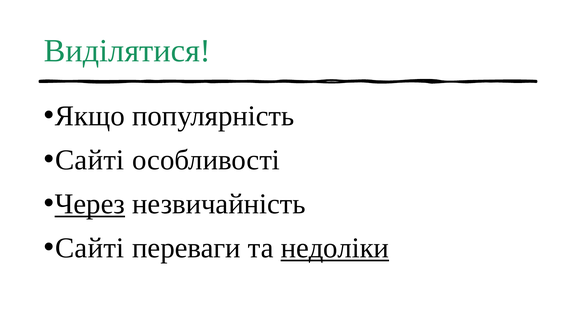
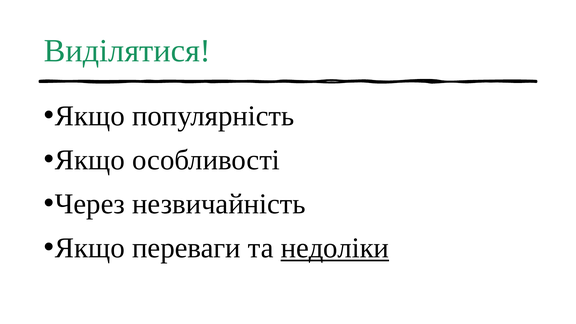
Сайті at (90, 160): Сайті -> Якщо
Через underline: present -> none
Сайті at (90, 248): Сайті -> Якщо
